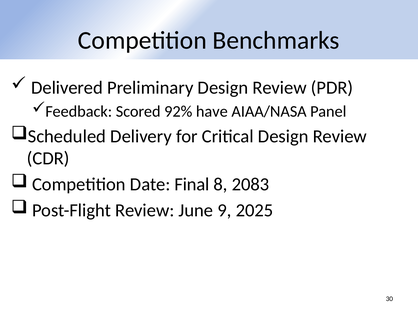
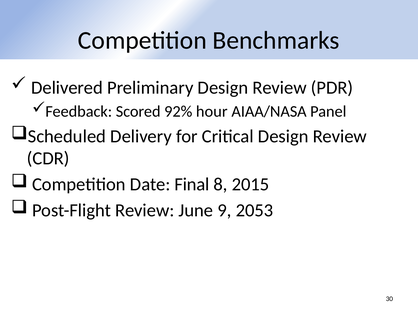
have: have -> hour
2083: 2083 -> 2015
2025: 2025 -> 2053
